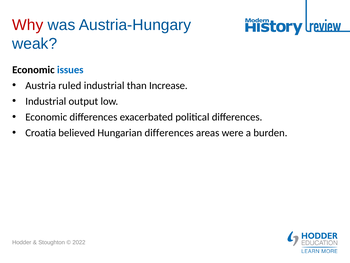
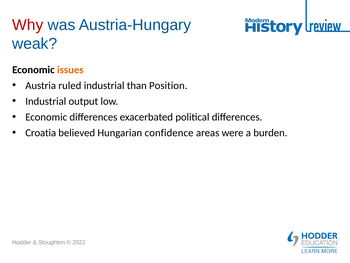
issues colour: blue -> orange
Increase: Increase -> Position
Hungarian differences: differences -> confidence
